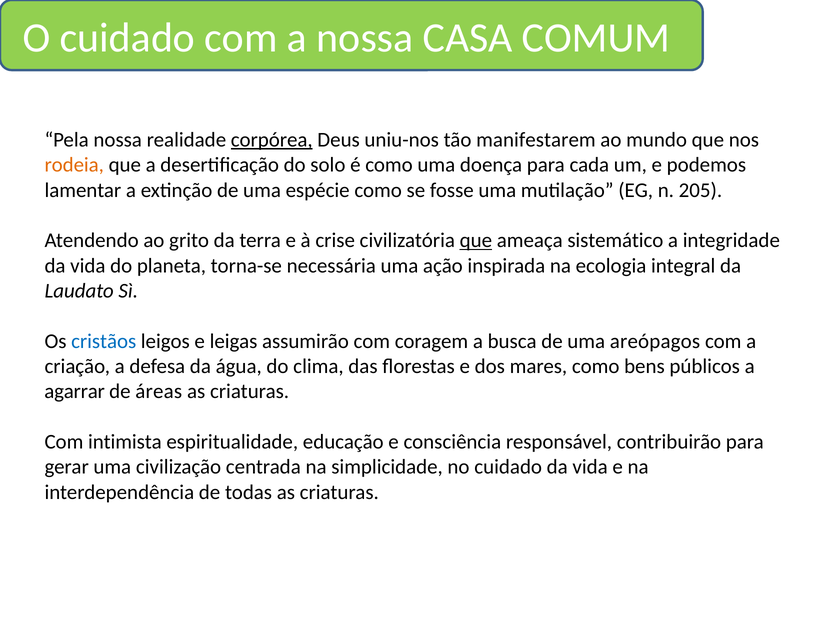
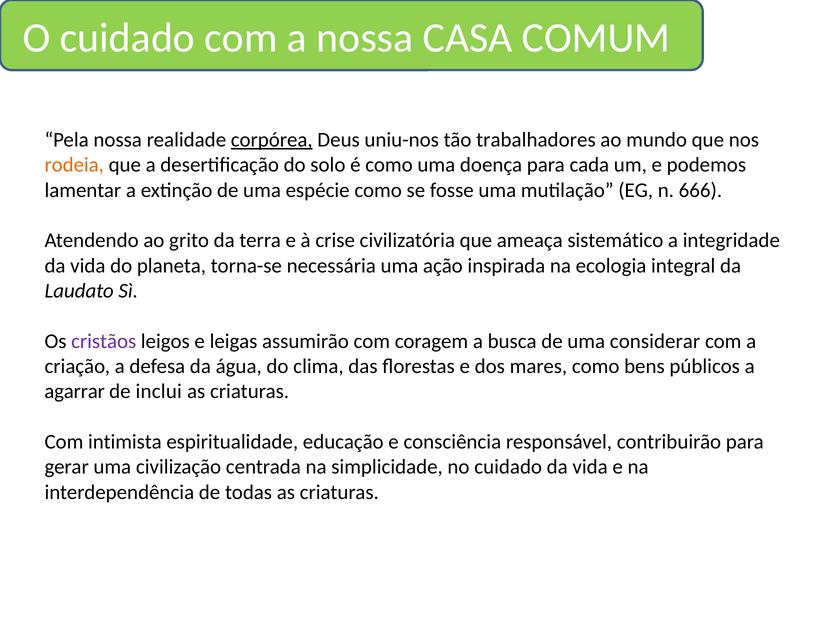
manifestarem: manifestarem -> trabalhadores
205: 205 -> 666
que at (476, 240) underline: present -> none
cristãos colour: blue -> purple
areópagos: areópagos -> considerar
áreas: áreas -> inclui
